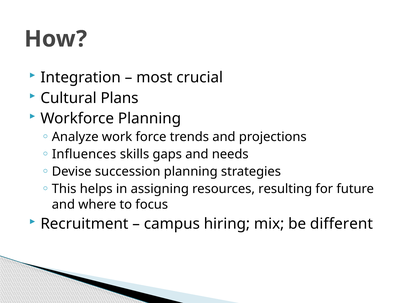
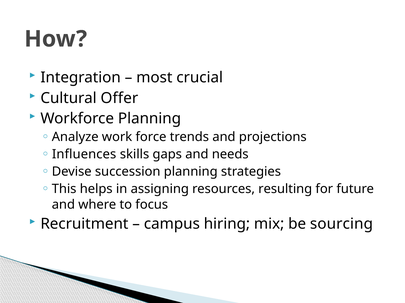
Plans: Plans -> Offer
different: different -> sourcing
